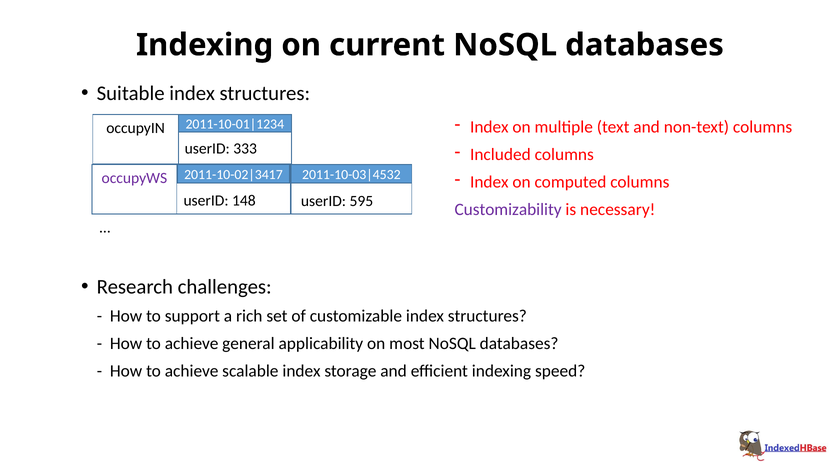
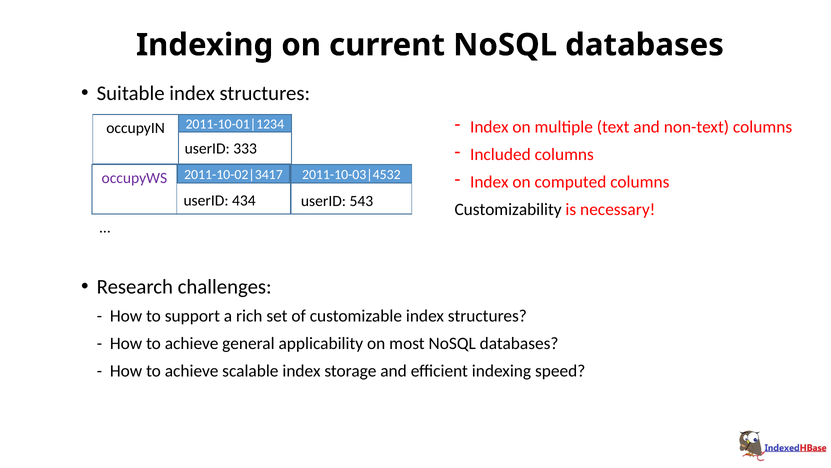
148: 148 -> 434
595: 595 -> 543
Customizability colour: purple -> black
